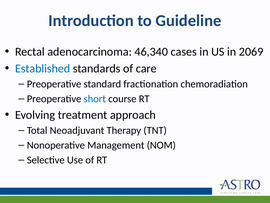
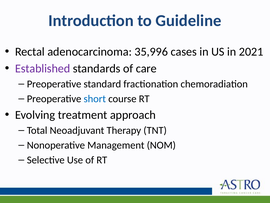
46,340: 46,340 -> 35,996
2069: 2069 -> 2021
Established colour: blue -> purple
